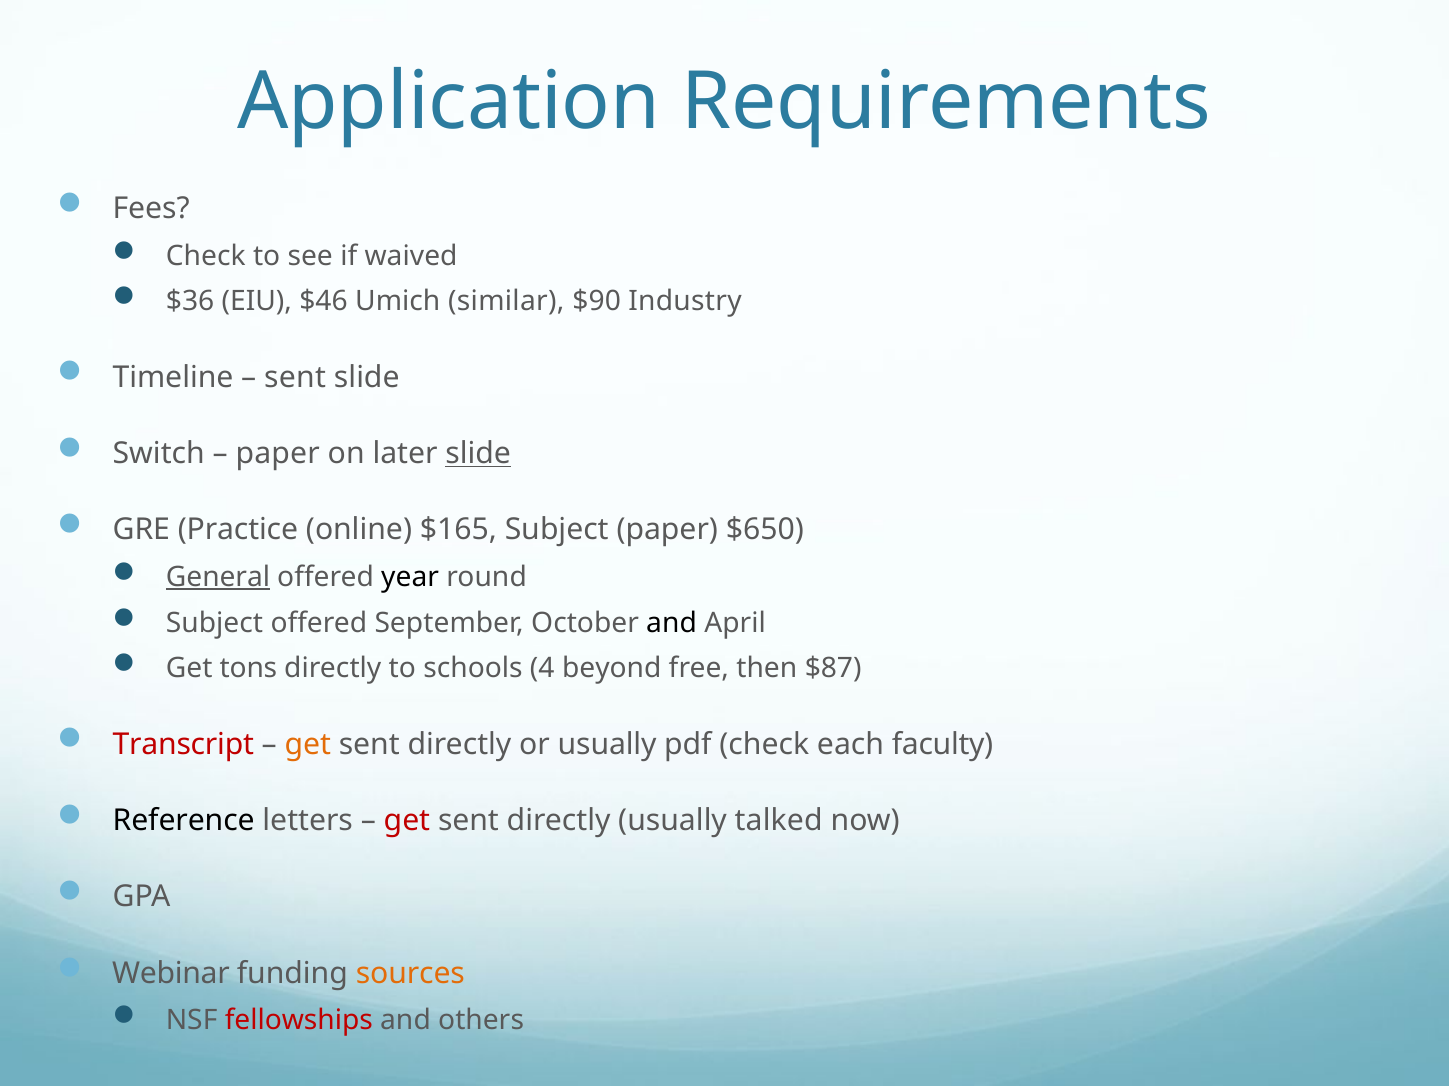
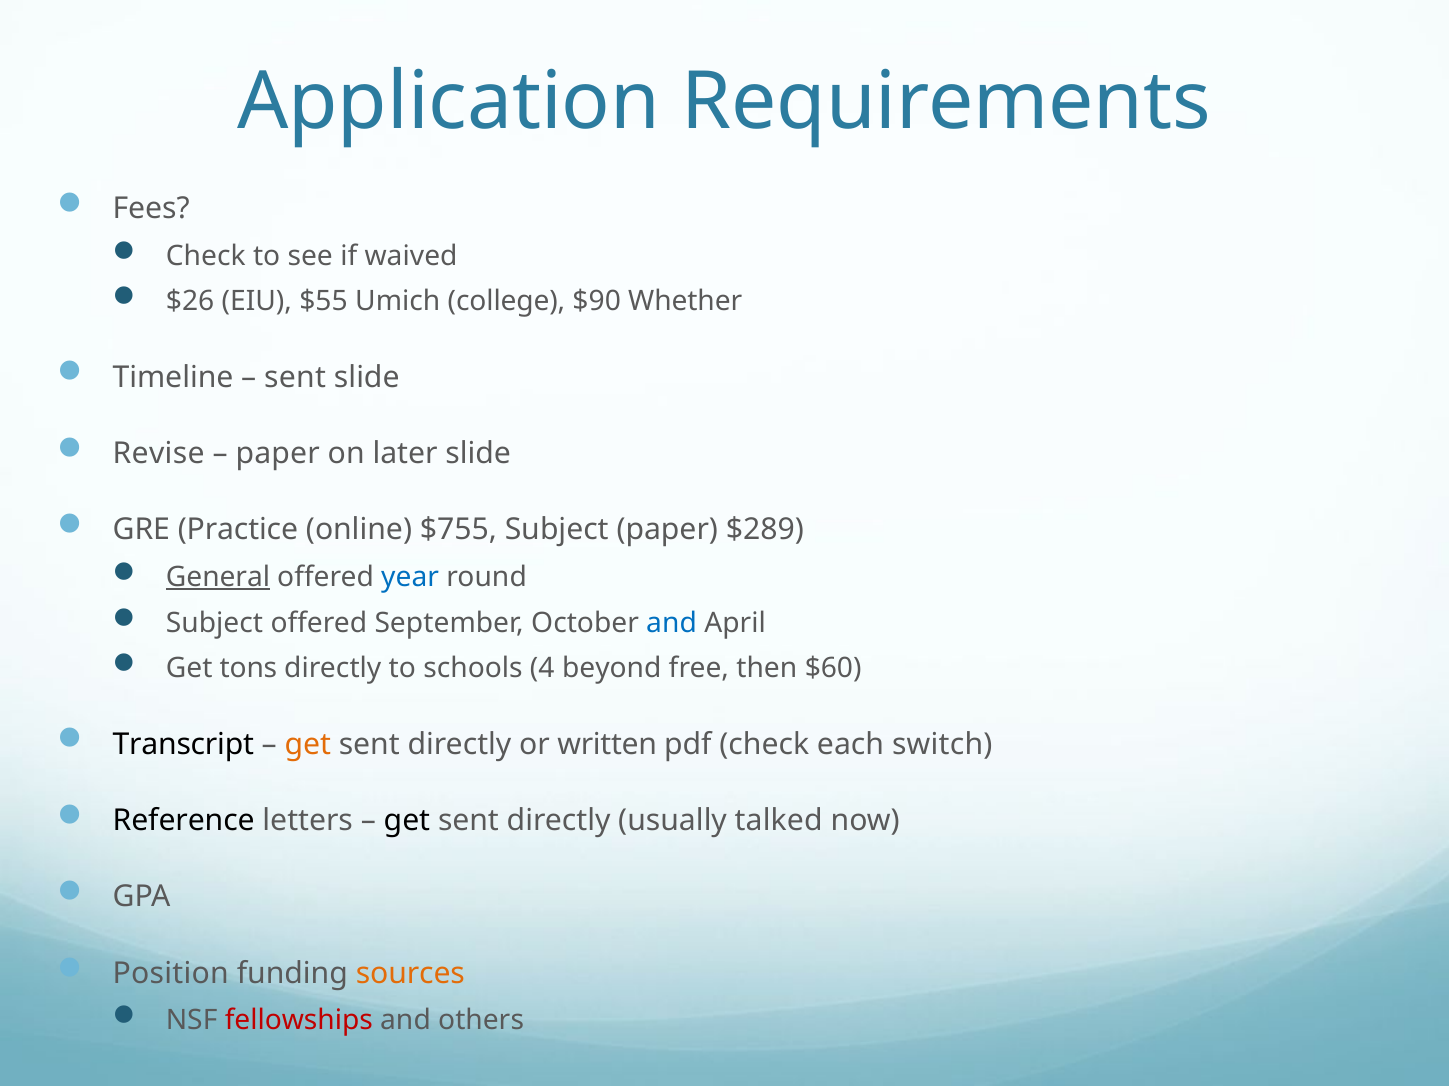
$36: $36 -> $26
$46: $46 -> $55
similar: similar -> college
Industry: Industry -> Whether
Switch: Switch -> Revise
slide at (478, 454) underline: present -> none
$165: $165 -> $755
$650: $650 -> $289
year colour: black -> blue
and at (672, 623) colour: black -> blue
$87: $87 -> $60
Transcript colour: red -> black
or usually: usually -> written
faculty: faculty -> switch
get at (407, 821) colour: red -> black
Webinar: Webinar -> Position
